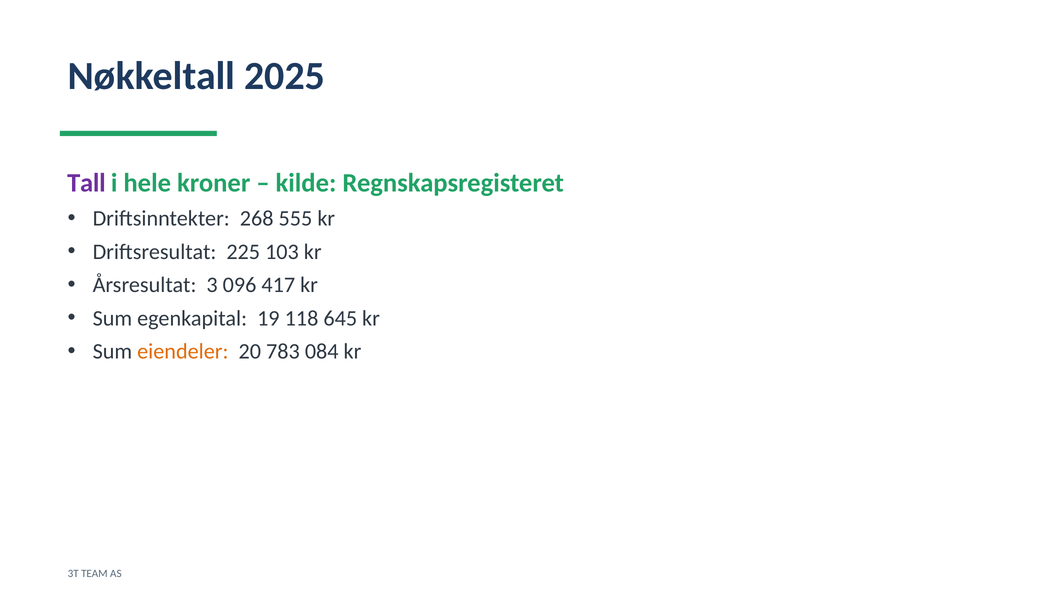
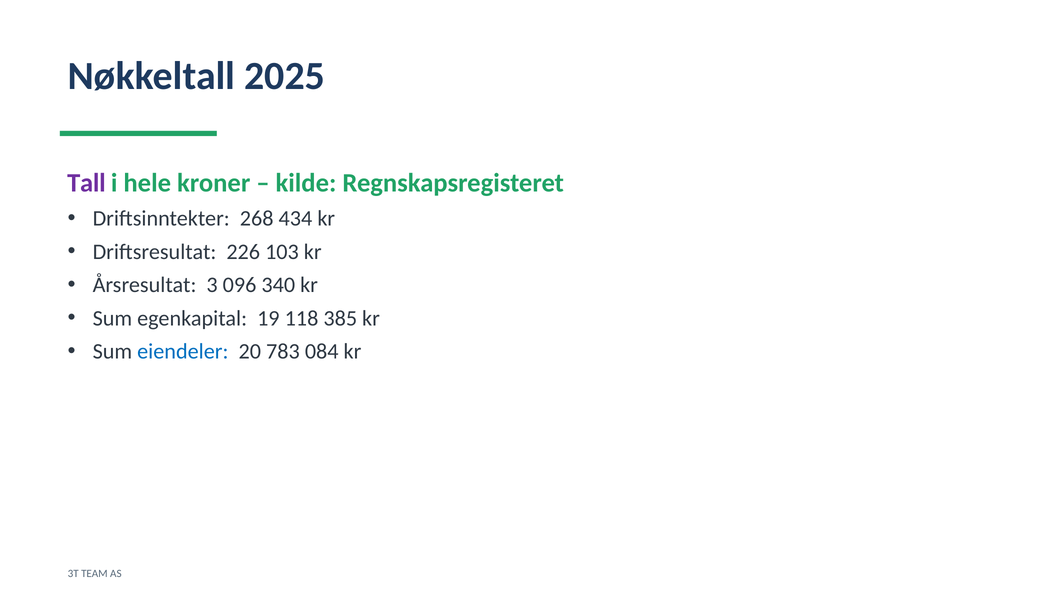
555: 555 -> 434
225: 225 -> 226
417: 417 -> 340
645: 645 -> 385
eiendeler colour: orange -> blue
